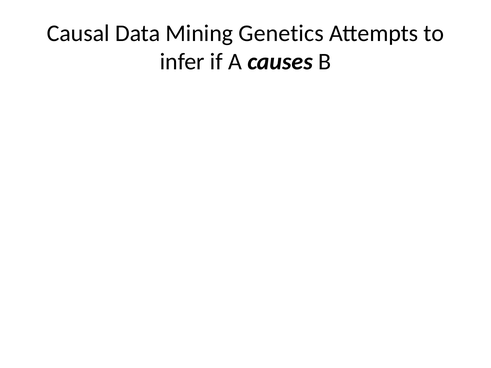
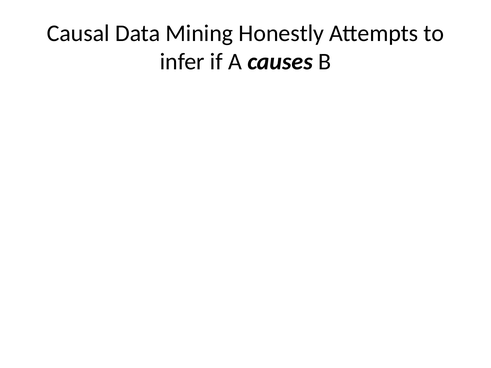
Genetics: Genetics -> Honestly
